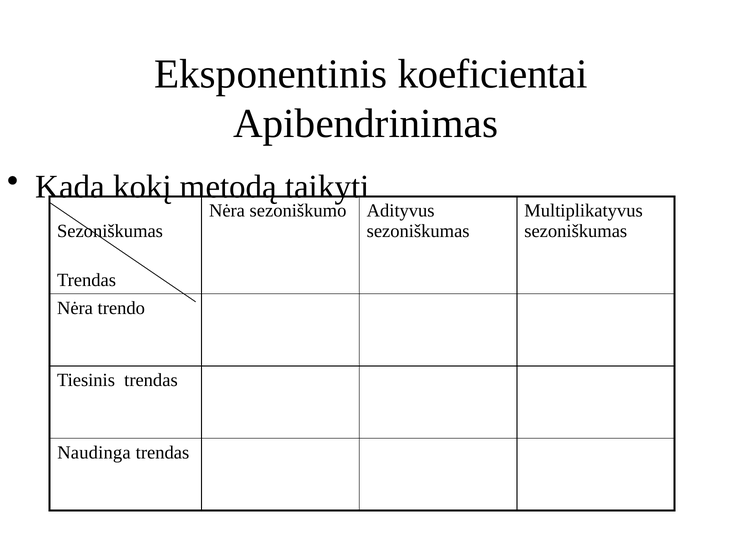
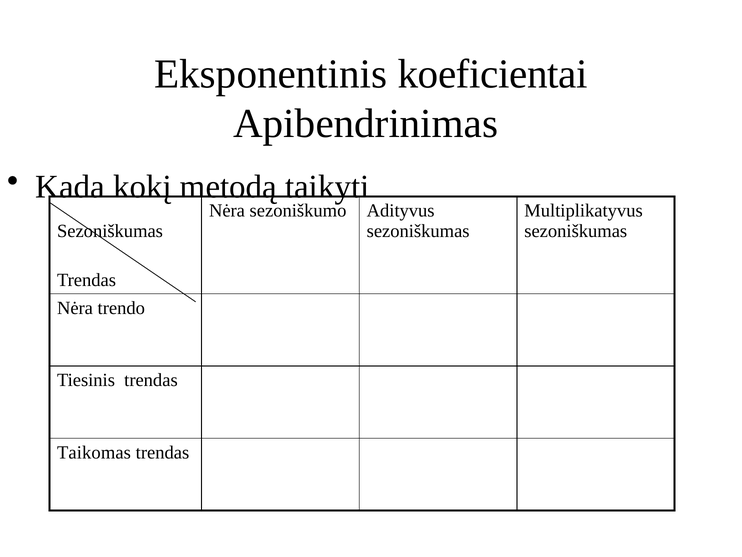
Naudinga: Naudinga -> Taikomas
